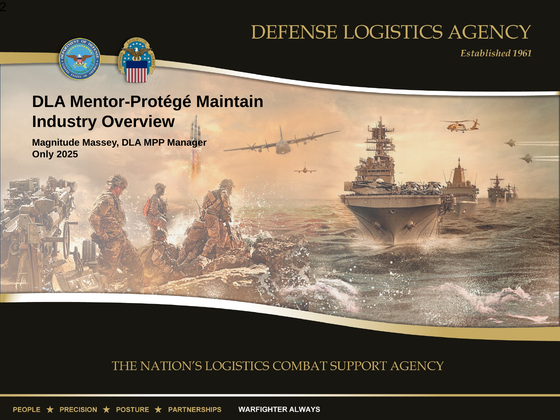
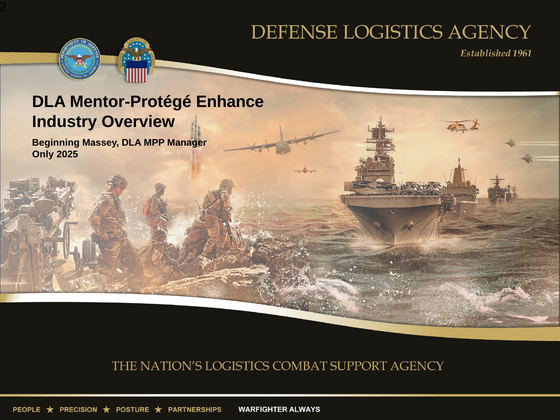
Maintain: Maintain -> Enhance
Magnitude: Magnitude -> Beginning
